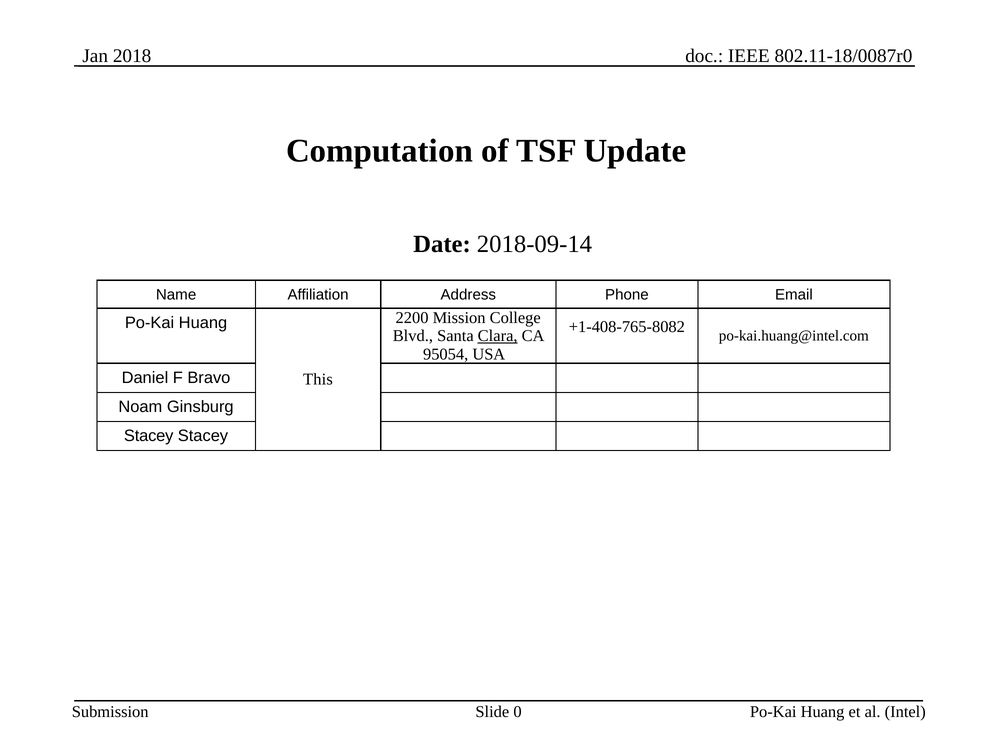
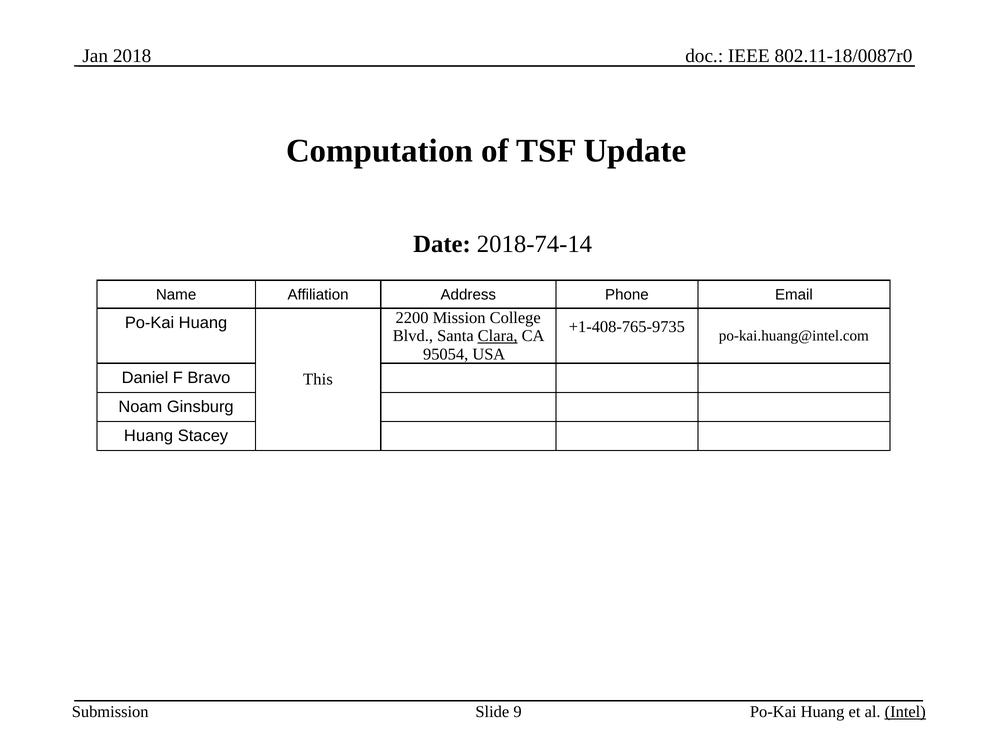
2018-09-14: 2018-09-14 -> 2018-74-14
+1-408-765-8082: +1-408-765-8082 -> +1-408-765-9735
Stacey at (149, 436): Stacey -> Huang
0: 0 -> 9
Intel underline: none -> present
